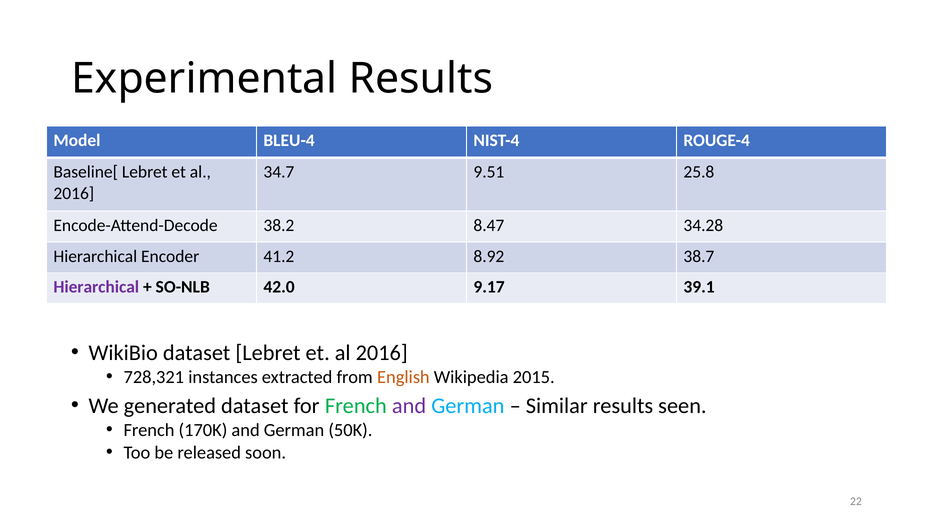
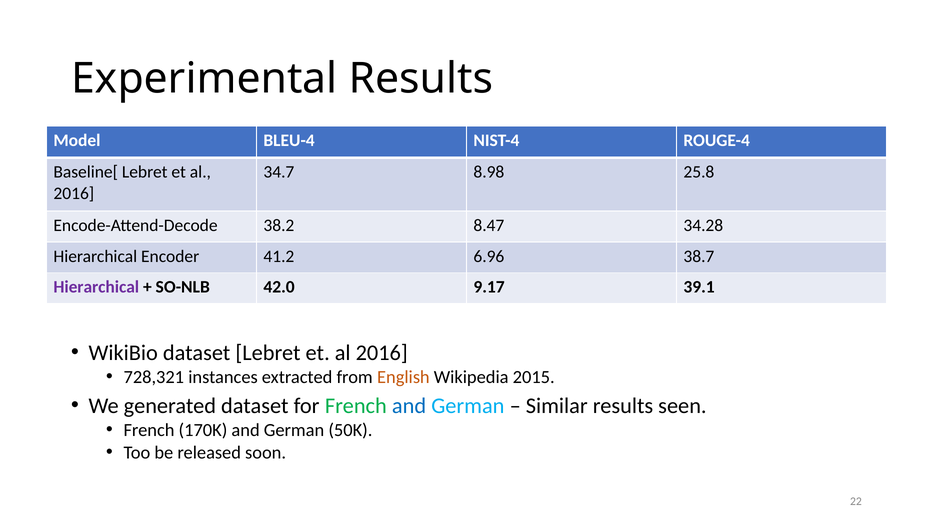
9.51: 9.51 -> 8.98
8.92: 8.92 -> 6.96
and at (409, 406) colour: purple -> blue
